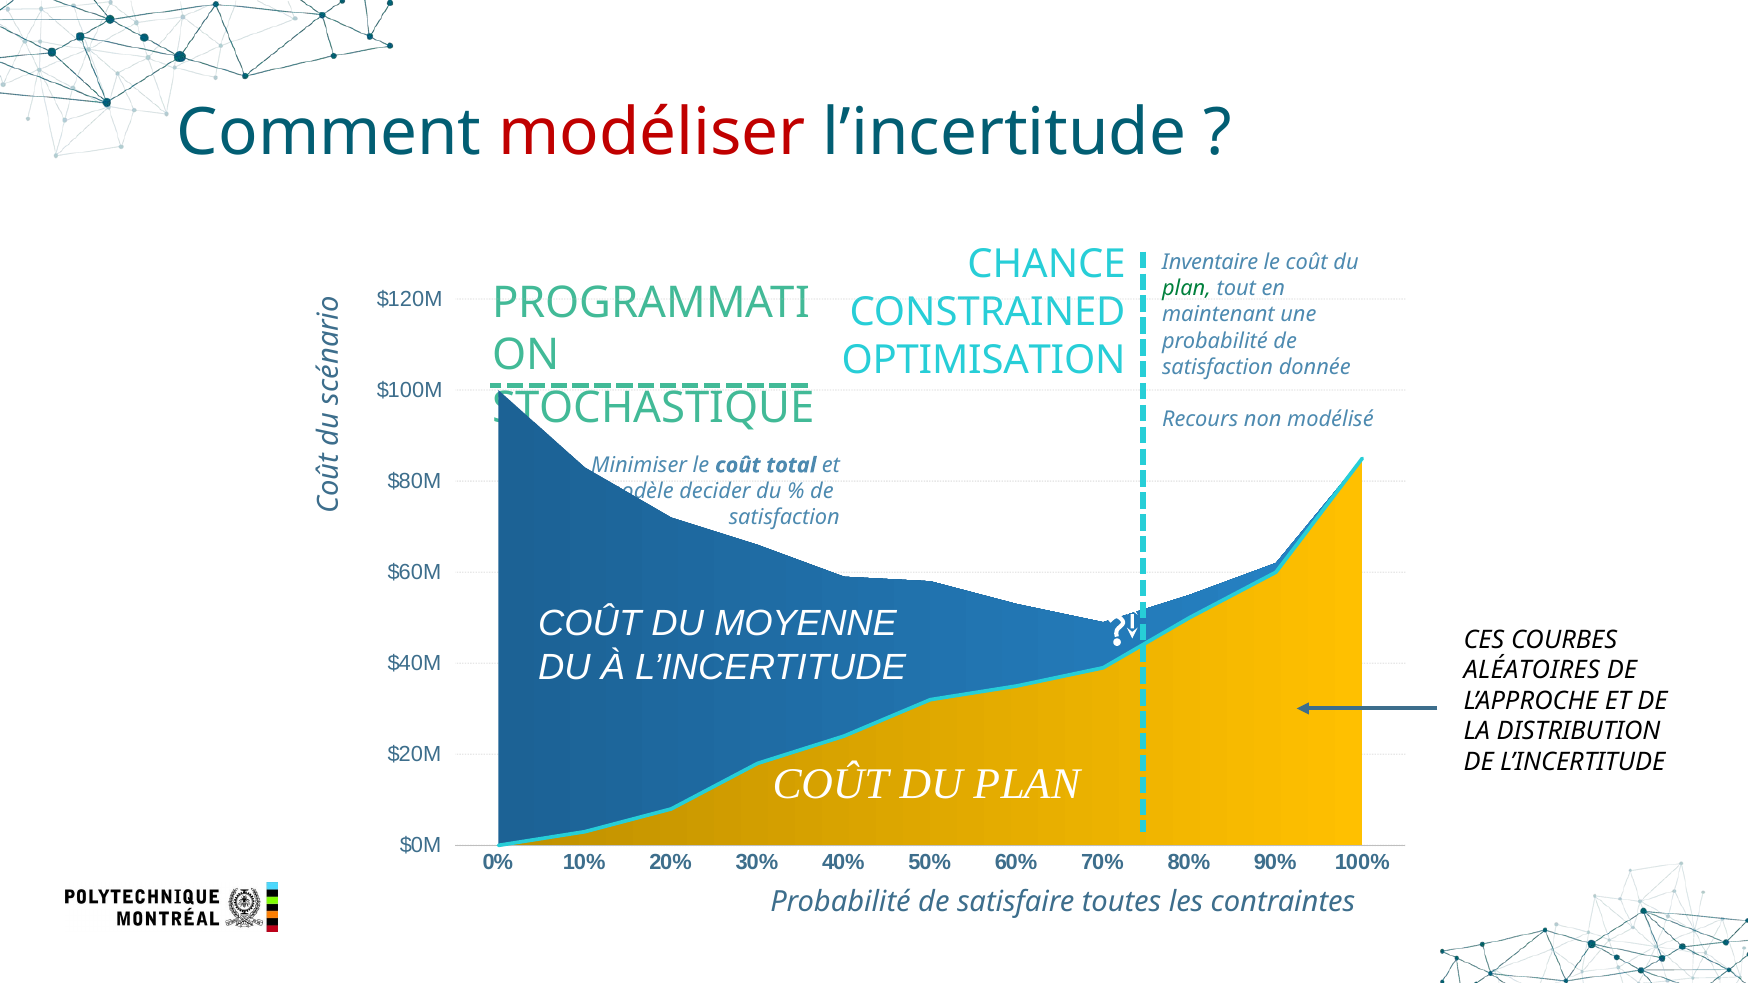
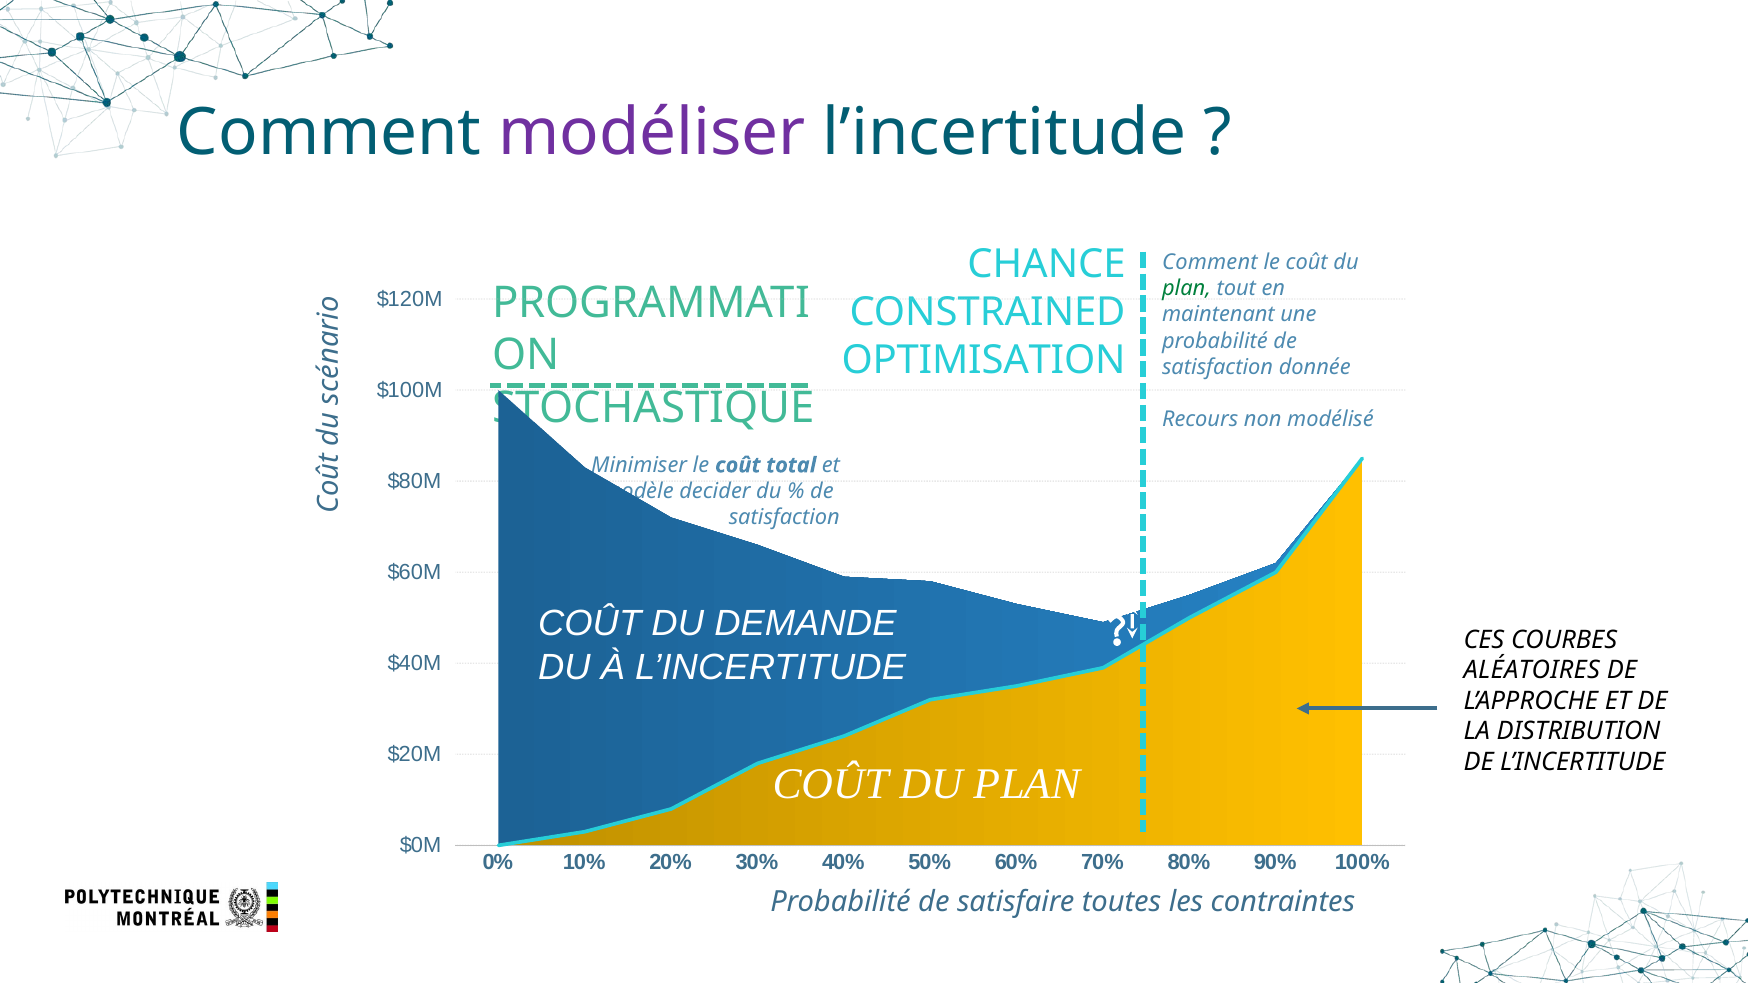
modéliser colour: red -> purple
Inventaire at (1210, 262): Inventaire -> Comment
MOYENNE: MOYENNE -> DEMANDE
